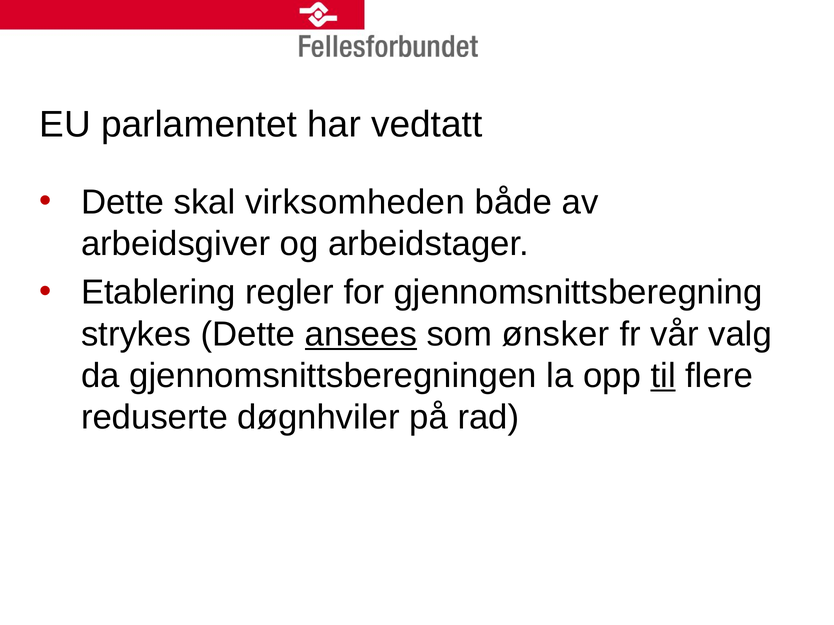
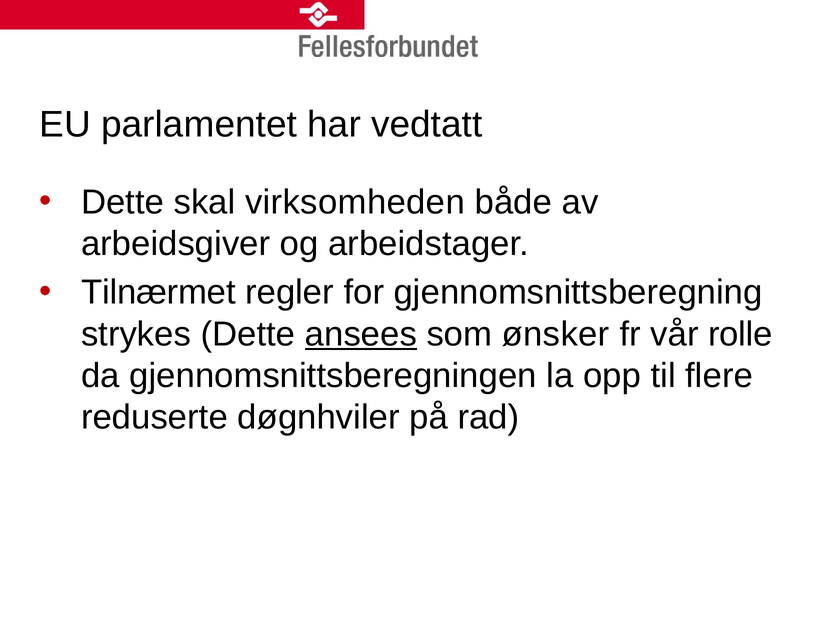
Etablering: Etablering -> Tilnærmet
valg: valg -> rolle
til underline: present -> none
